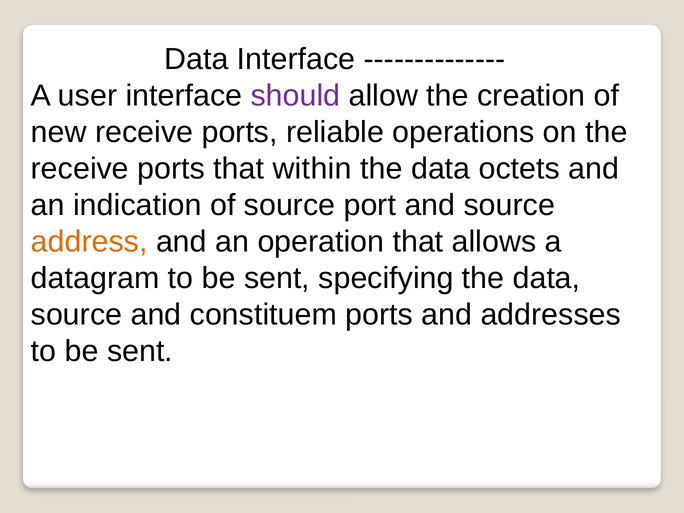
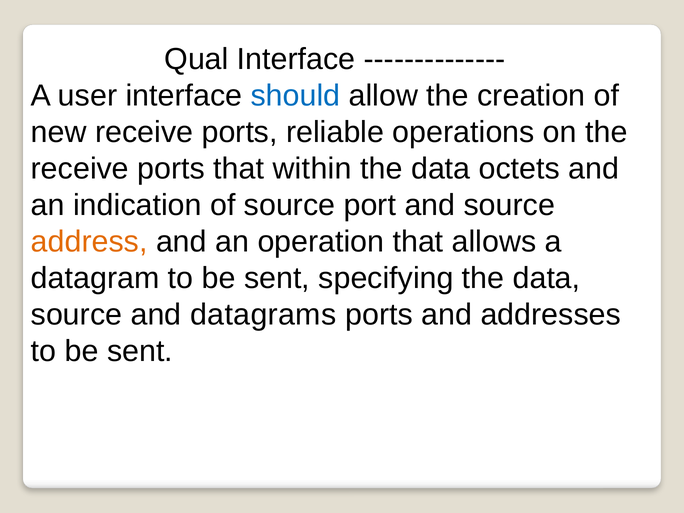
Data at (196, 59): Data -> Qual
should colour: purple -> blue
constituem: constituem -> datagrams
